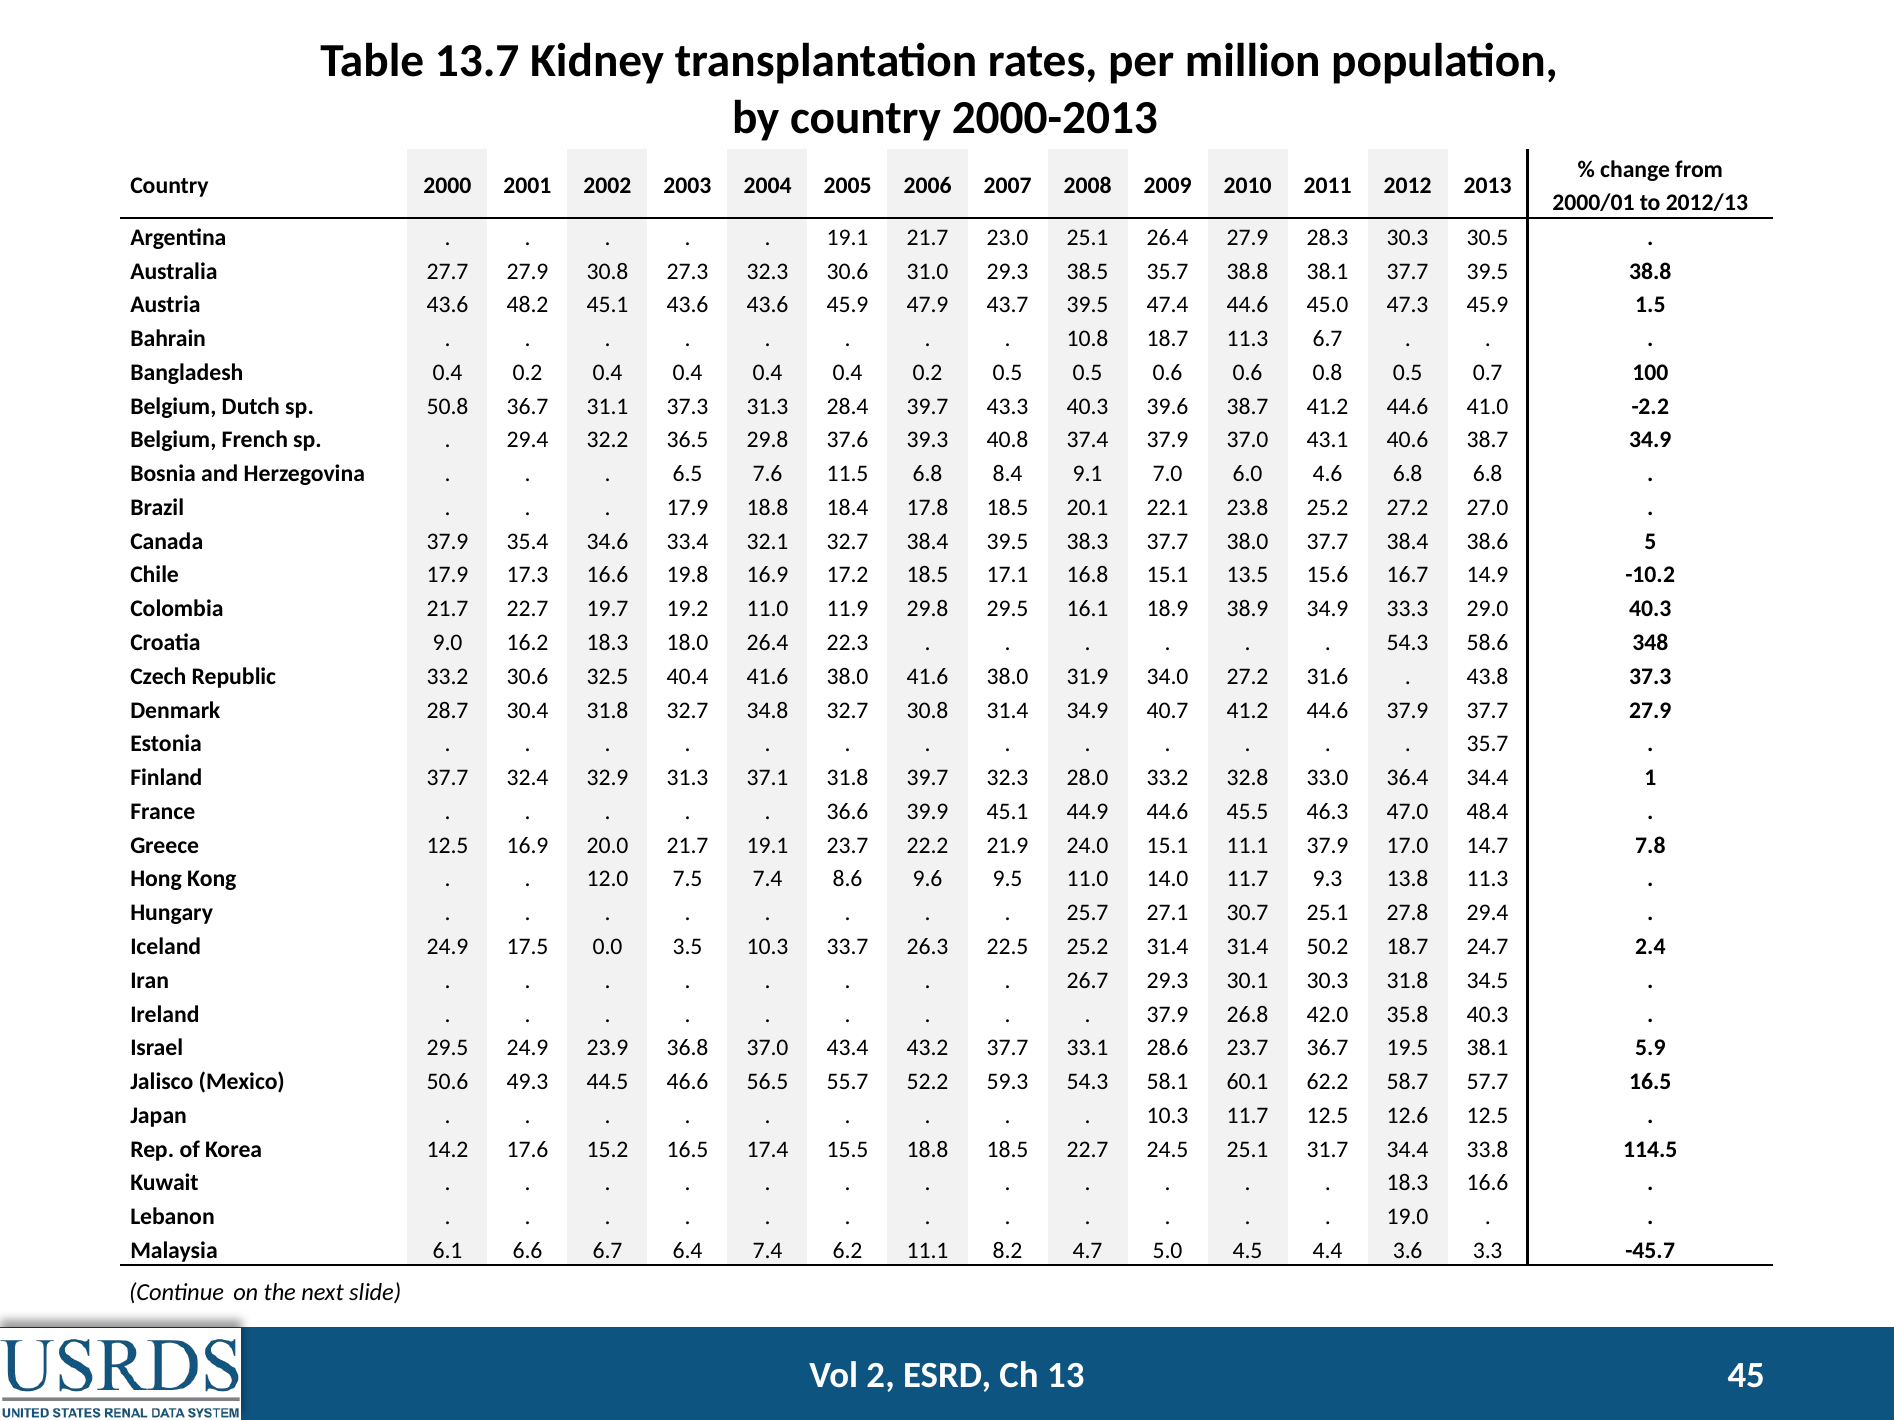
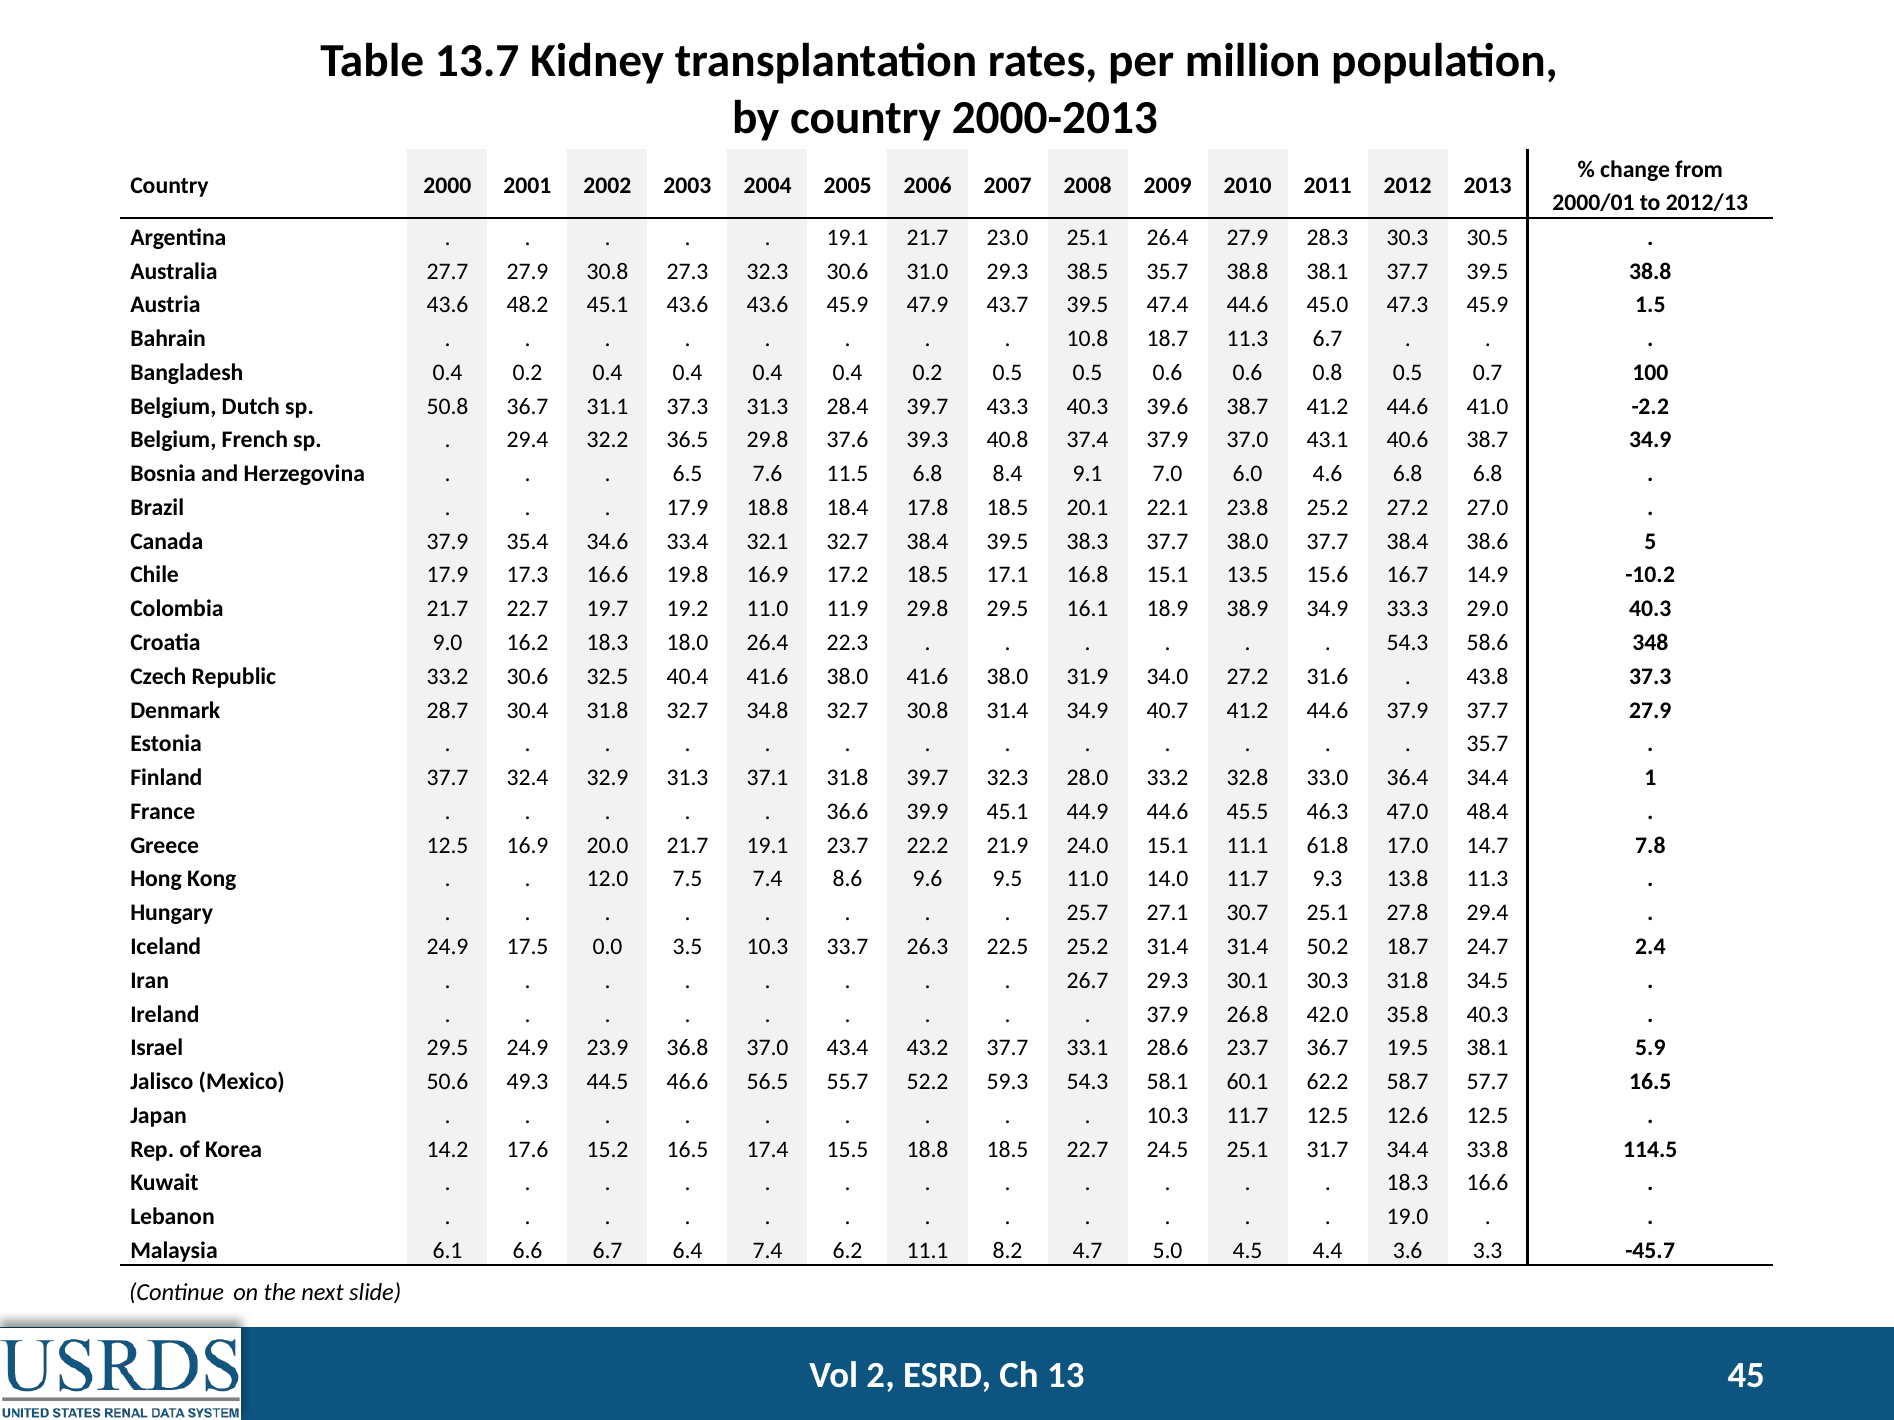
11.1 37.9: 37.9 -> 61.8
